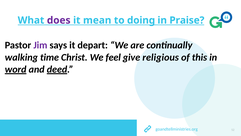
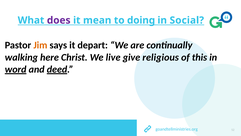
Praise: Praise -> Social
Jim colour: purple -> orange
time: time -> here
feel: feel -> live
